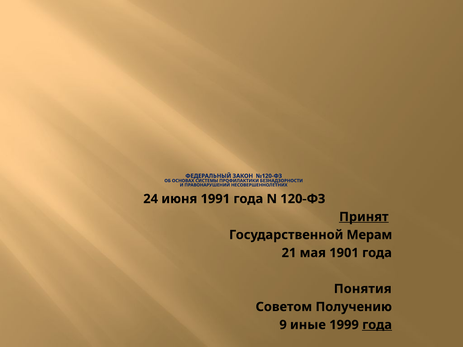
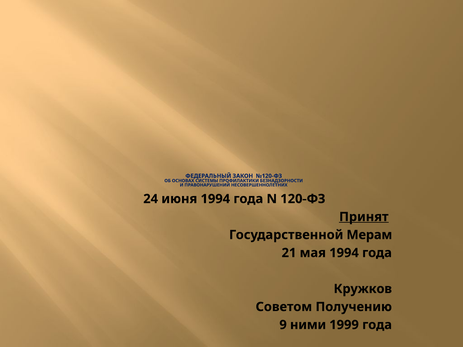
июня 1991: 1991 -> 1994
мая 1901: 1901 -> 1994
Понятия: Понятия -> Кружков
иные: иные -> ними
года at (377, 325) underline: present -> none
